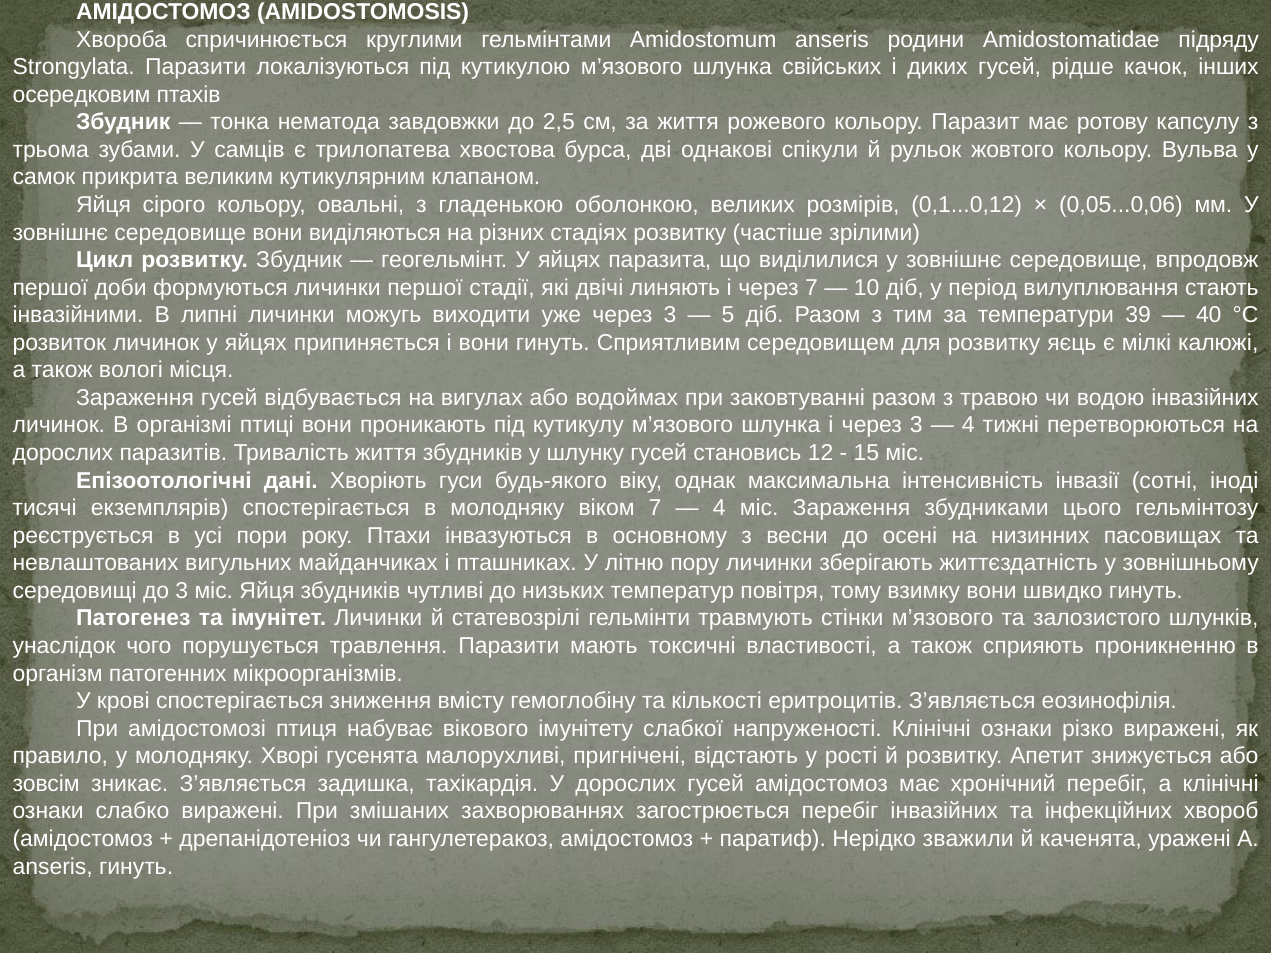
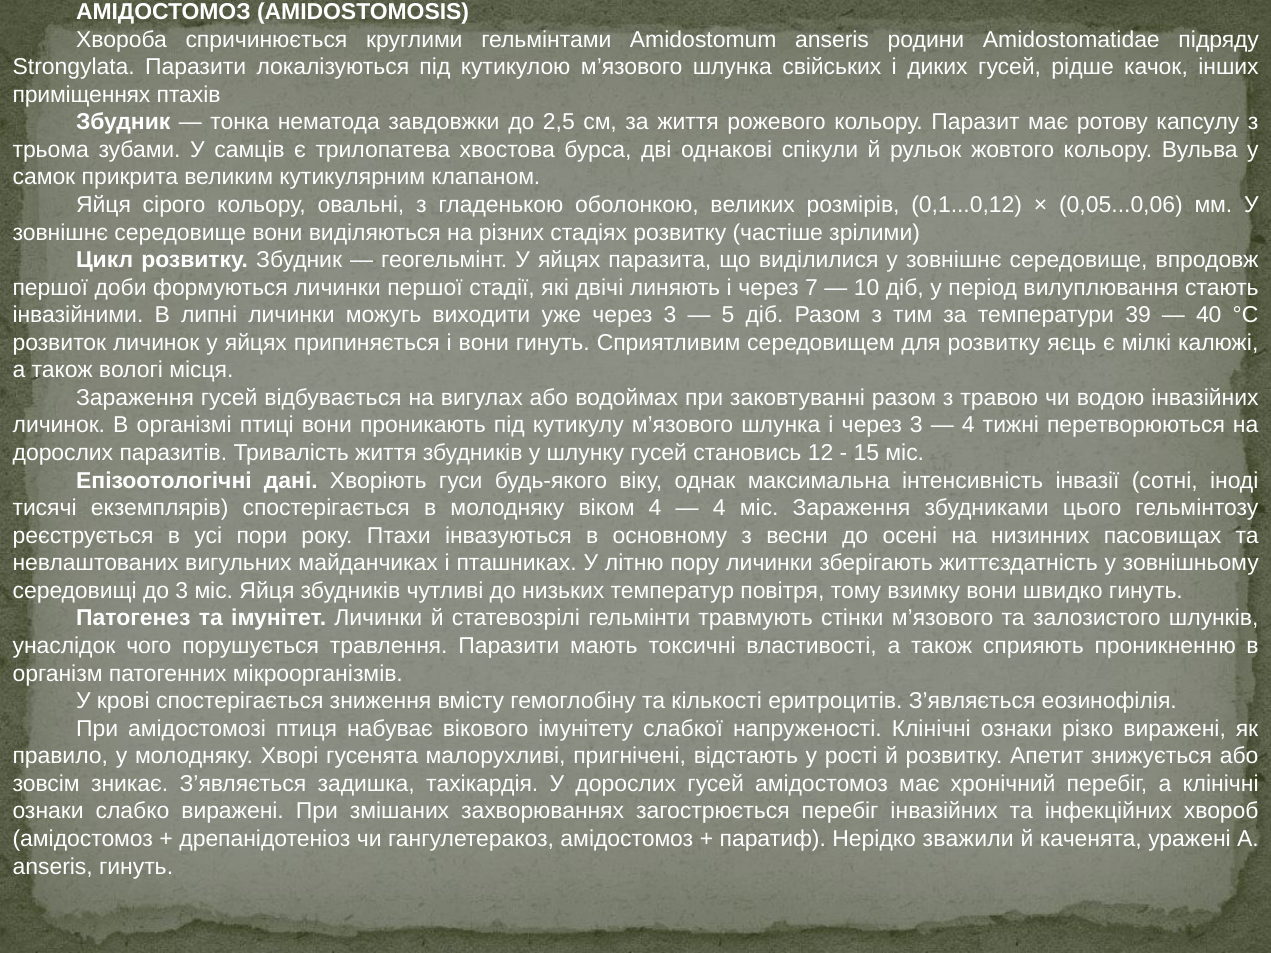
осередковим: осередковим -> приміщеннях
віком 7: 7 -> 4
